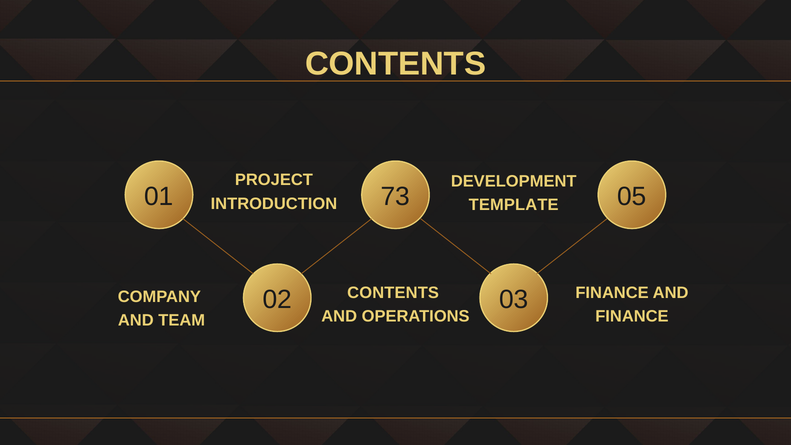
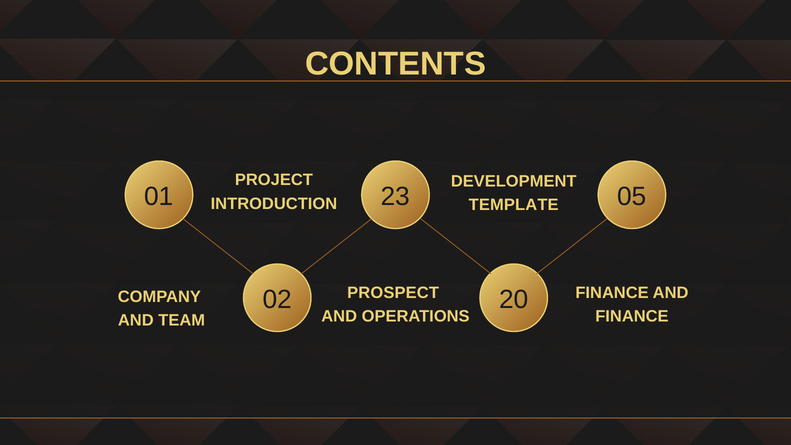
73: 73 -> 23
CONTENTS at (393, 293): CONTENTS -> PROSPECT
03: 03 -> 20
